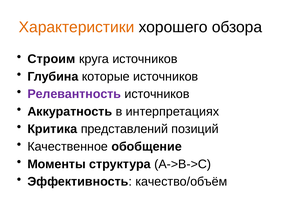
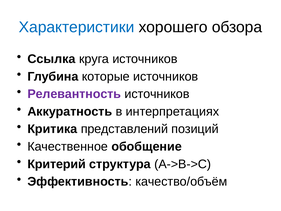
Характеристики colour: orange -> blue
Строим: Строим -> Ссылка
Моменты: Моменты -> Критерий
